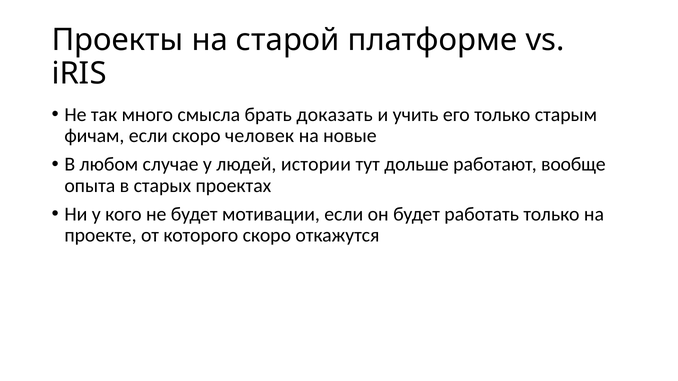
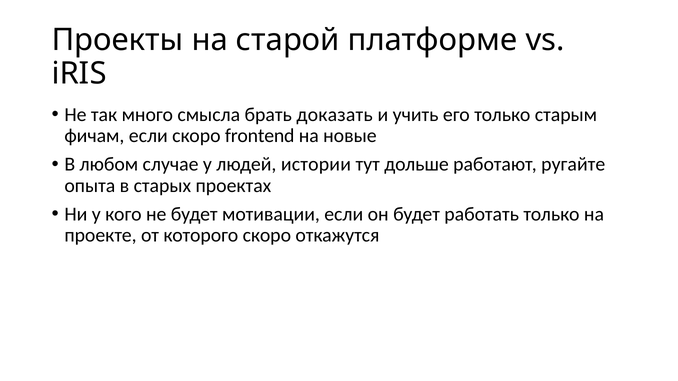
человек: человек -> frontend
вообще: вообще -> ругайте
